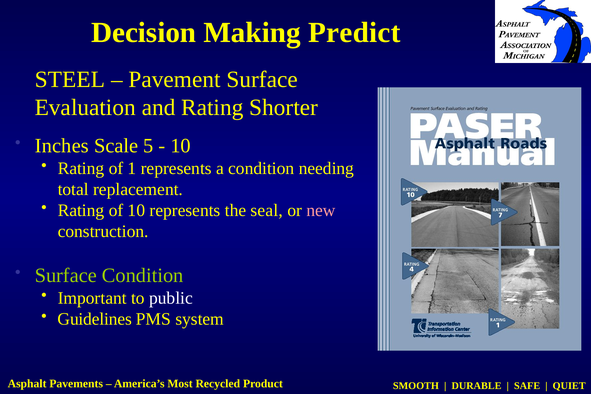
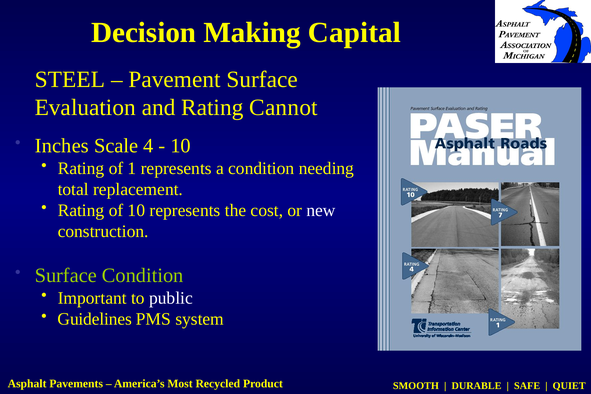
Predict: Predict -> Capital
Shorter: Shorter -> Cannot
5: 5 -> 4
seal: seal -> cost
new colour: pink -> white
